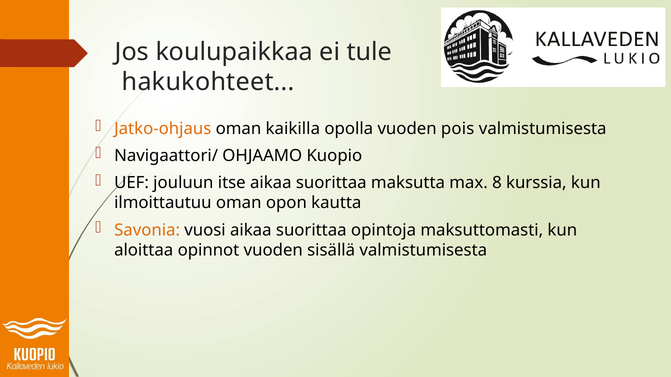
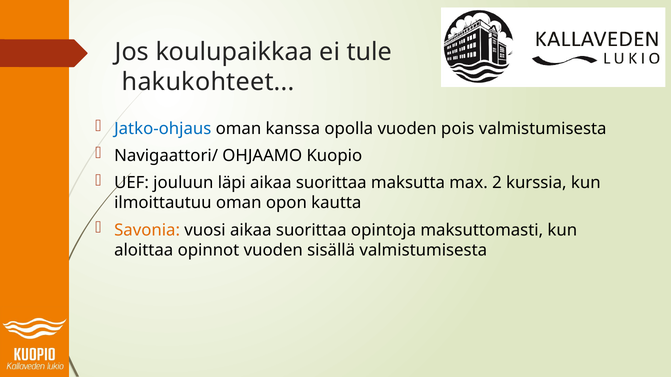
Jatko-ohjaus colour: orange -> blue
kaikilla: kaikilla -> kanssa
itse: itse -> läpi
8: 8 -> 2
